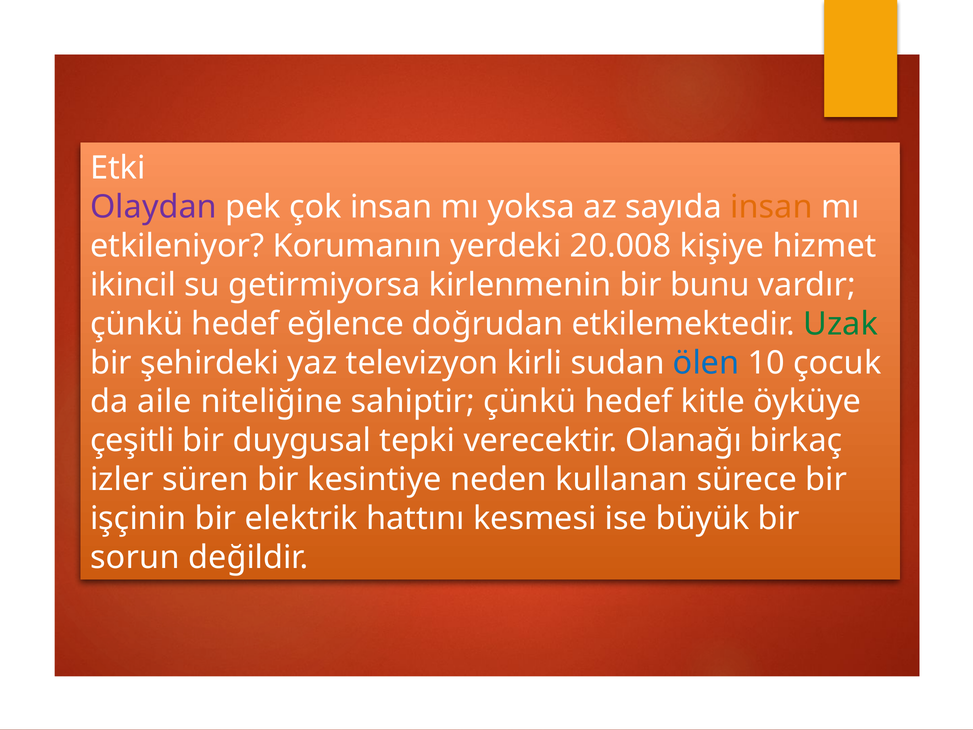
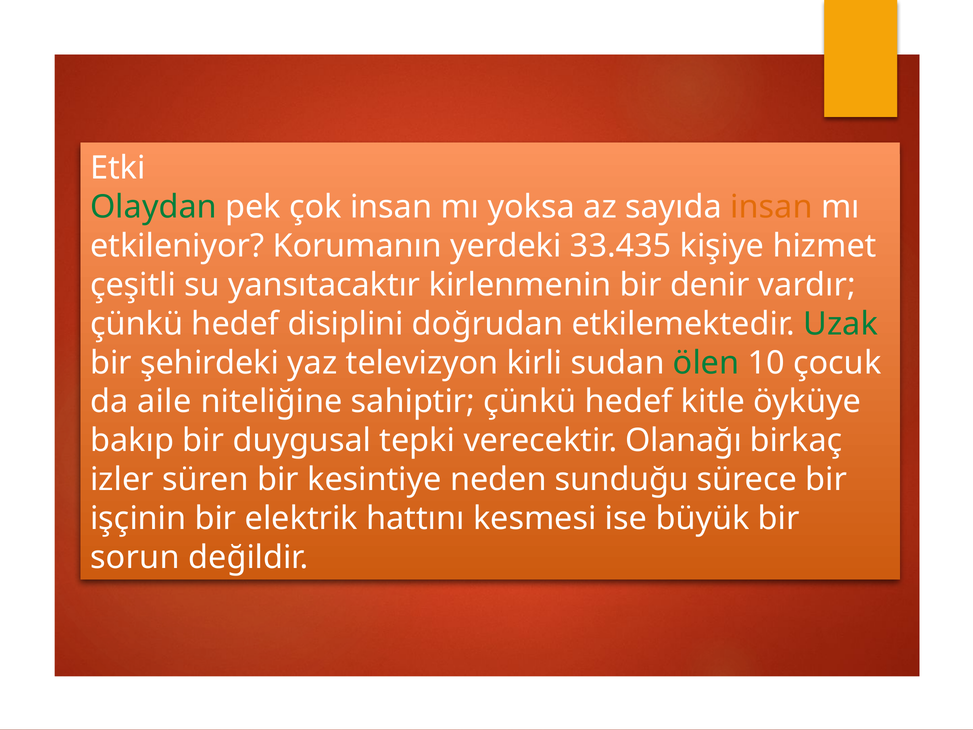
Olaydan colour: purple -> green
20.008: 20.008 -> 33.435
ikincil: ikincil -> çeşitli
getirmiyorsa: getirmiyorsa -> yansıtacaktır
bunu: bunu -> denir
eğlence: eğlence -> disiplini
ölen colour: blue -> green
çeşitli: çeşitli -> bakıp
kullanan: kullanan -> sunduğu
